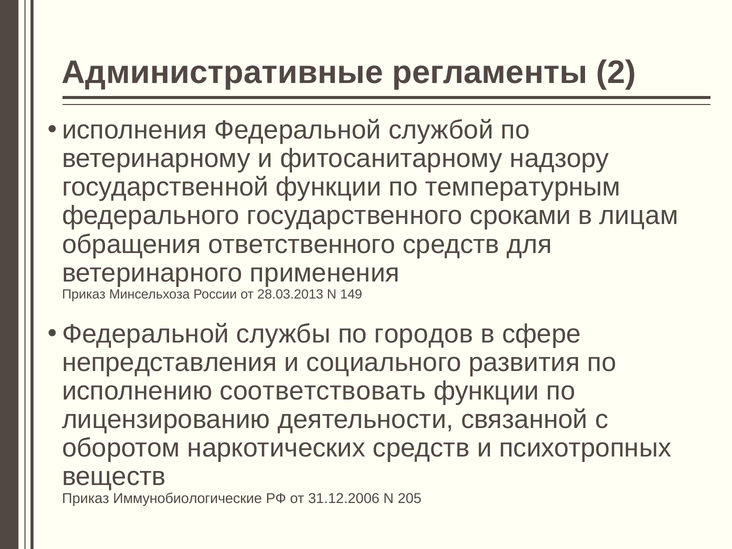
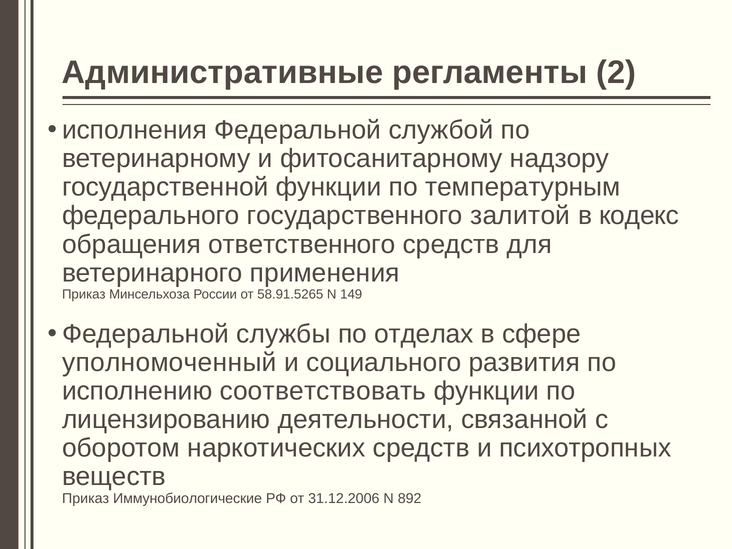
сроками: сроками -> залитой
лицам: лицам -> кодекс
28.03.2013: 28.03.2013 -> 58.91.5265
городов: городов -> отделах
непредставления: непредставления -> уполномоченный
205: 205 -> 892
